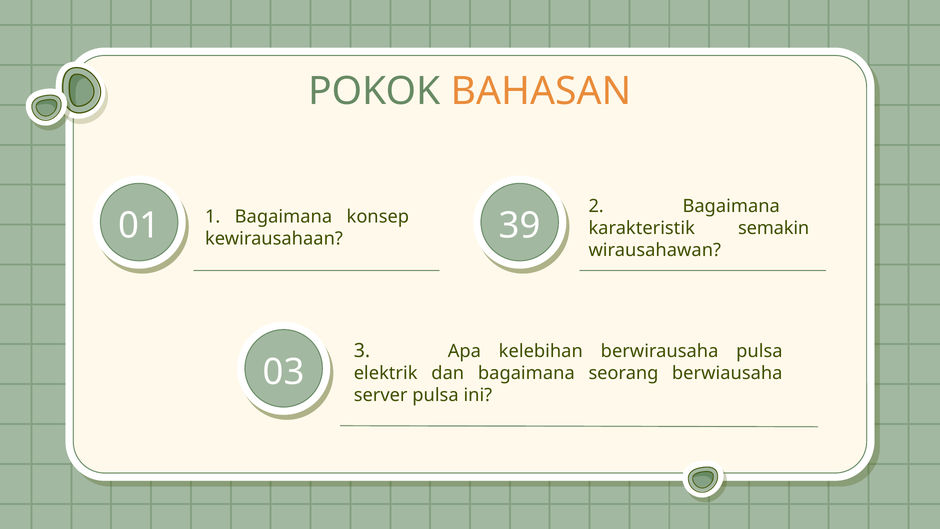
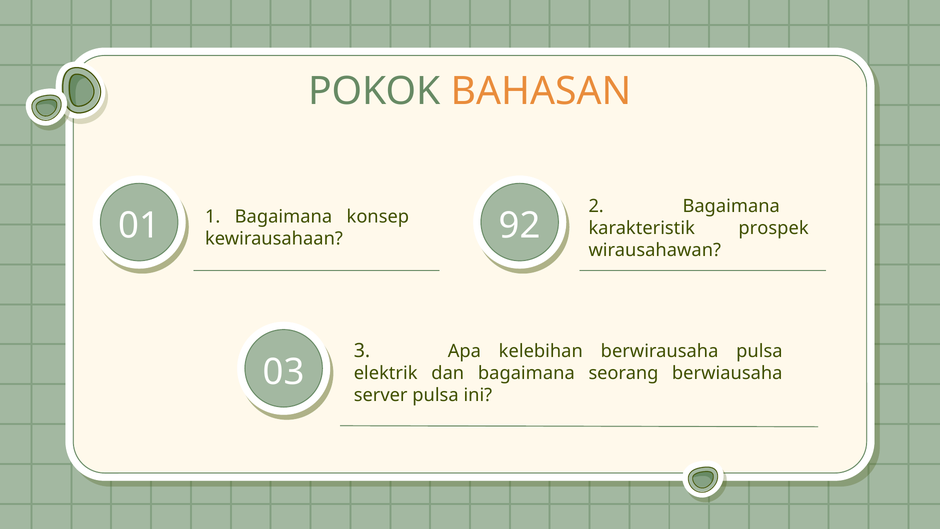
39: 39 -> 92
semakin: semakin -> prospek
